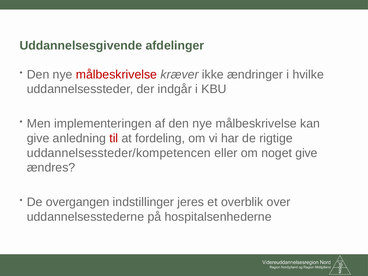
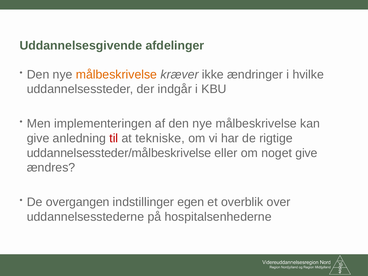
målbeskrivelse at (116, 74) colour: red -> orange
fordeling: fordeling -> tekniske
uddannelsessteder/kompetencen: uddannelsessteder/kompetencen -> uddannelsessteder/målbeskrivelse
jeres: jeres -> egen
